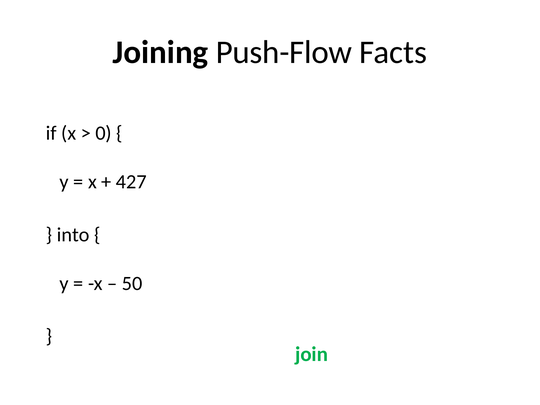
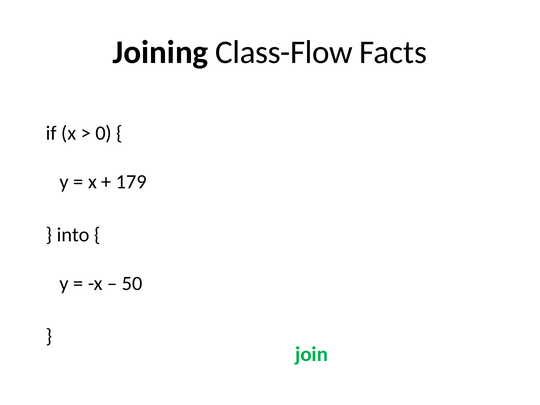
Push-Flow: Push-Flow -> Class-Flow
427: 427 -> 179
